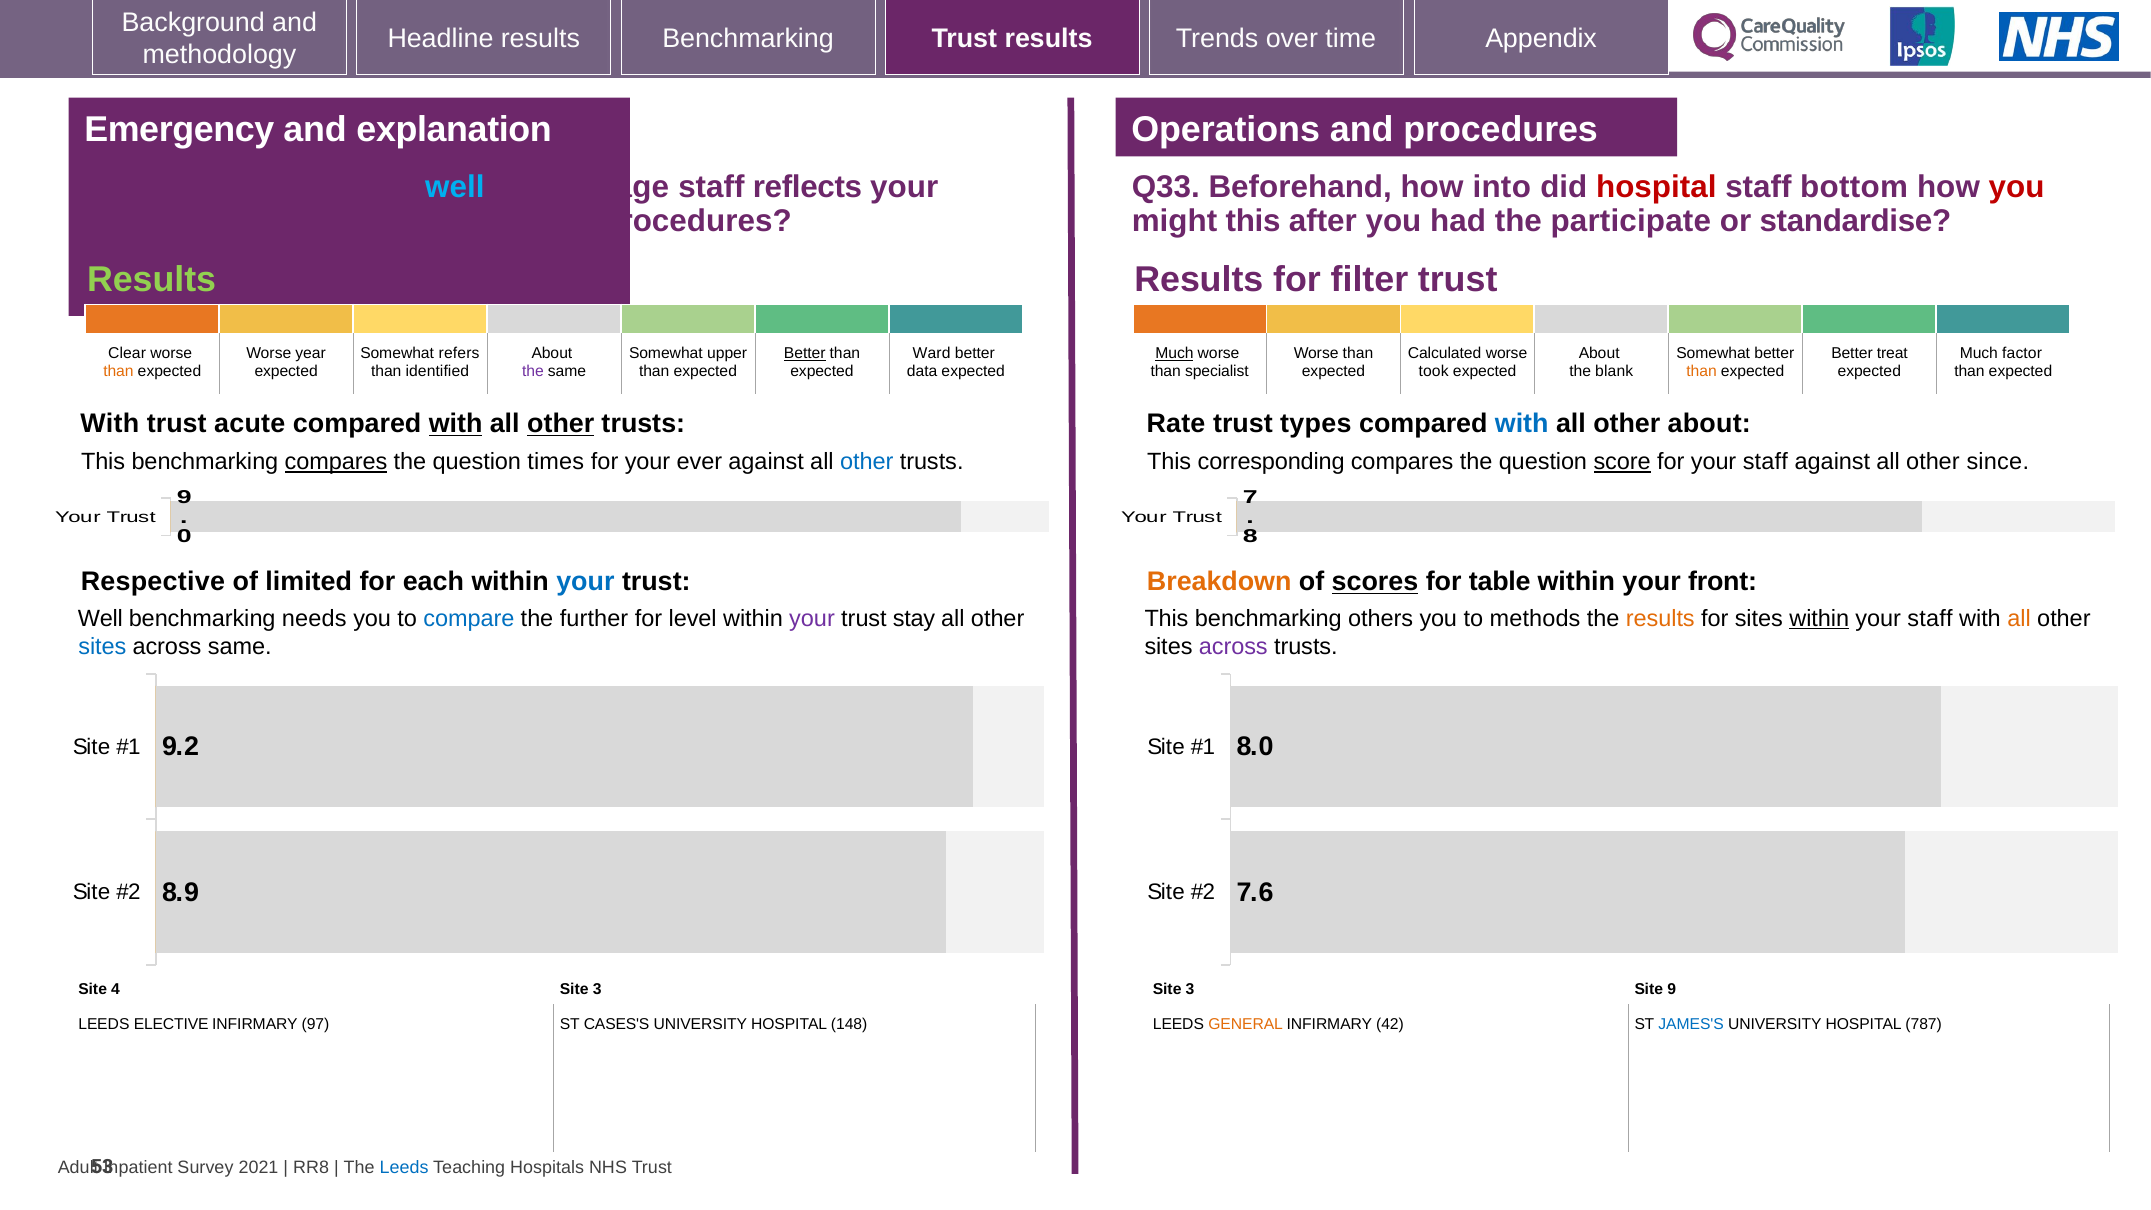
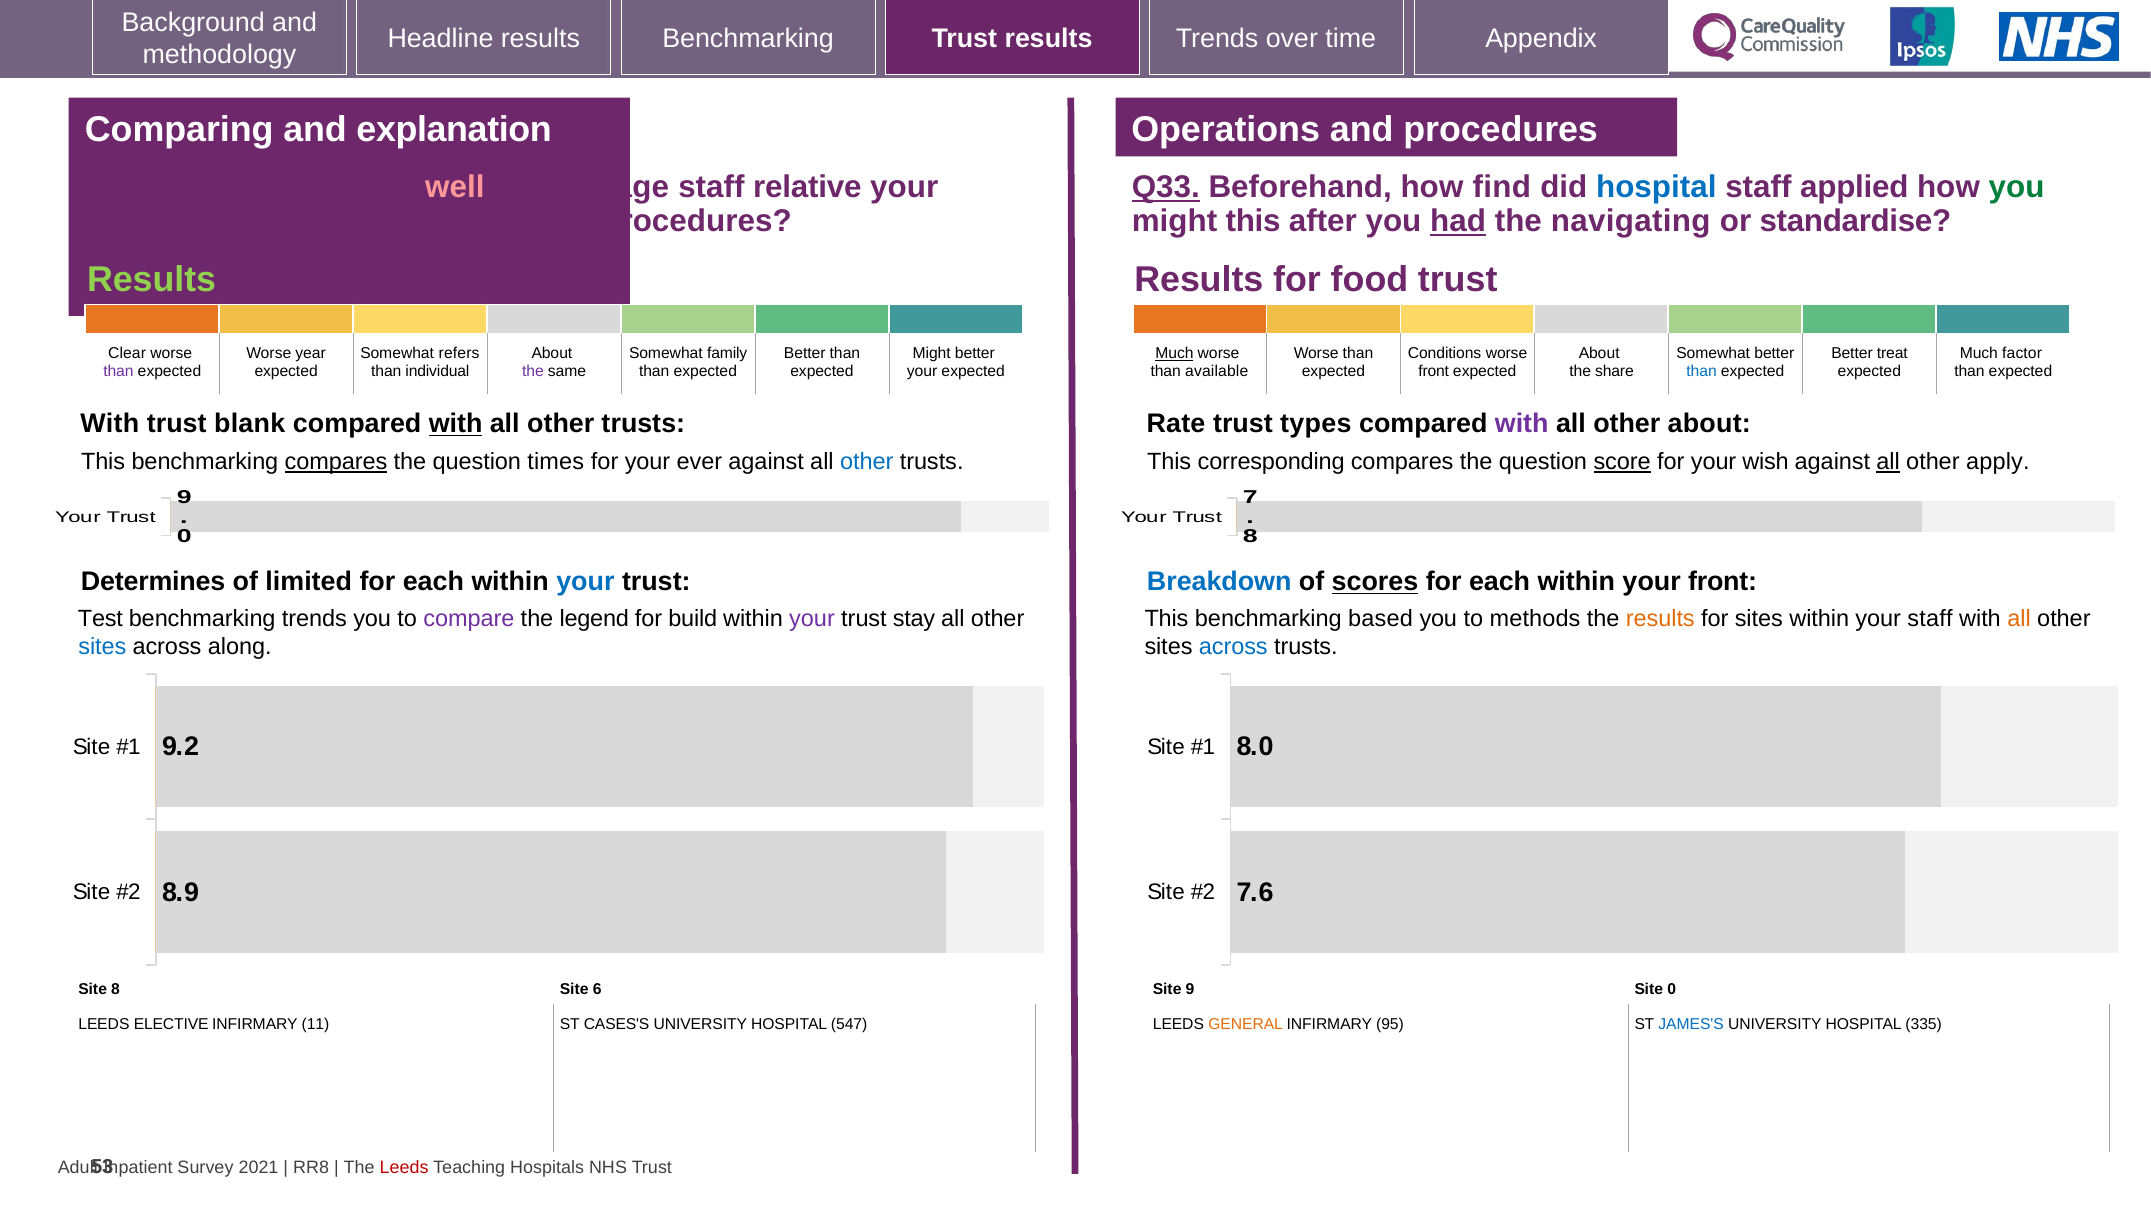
Emergency: Emergency -> Comparing
well at (455, 188) colour: light blue -> pink
reflects: reflects -> relative
Q33 underline: none -> present
into: into -> find
hospital at (1656, 188) colour: red -> blue
bottom: bottom -> applied
you at (2017, 188) colour: red -> green
had underline: none -> present
participate: participate -> navigating
filter: filter -> food
upper: upper -> family
Better at (805, 353) underline: present -> none
Ward at (932, 353): Ward -> Might
Calculated: Calculated -> Conditions
than at (118, 371) colour: orange -> purple
identified: identified -> individual
data at (922, 371): data -> your
specialist: specialist -> available
took at (1434, 371): took -> front
blank: blank -> share
than at (1702, 371) colour: orange -> blue
acute: acute -> blank
other at (561, 424) underline: present -> none
with at (1522, 424) colour: blue -> purple
for your staff: staff -> wish
all at (1888, 462) underline: none -> present
since: since -> apply
Respective: Respective -> Determines
Breakdown colour: orange -> blue
table at (1500, 582): table -> each
Well at (100, 619): Well -> Test
benchmarking needs: needs -> trends
compare colour: blue -> purple
further: further -> legend
level: level -> build
others: others -> based
within at (1819, 619) underline: present -> none
across same: same -> along
across at (1233, 647) colour: purple -> blue
Site 4: 4 -> 8
3 at (597, 989): 3 -> 6
3 at (1190, 989): 3 -> 9
Site 9: 9 -> 0
97: 97 -> 11
148: 148 -> 547
42: 42 -> 95
787: 787 -> 335
Leeds at (404, 1168) colour: blue -> red
